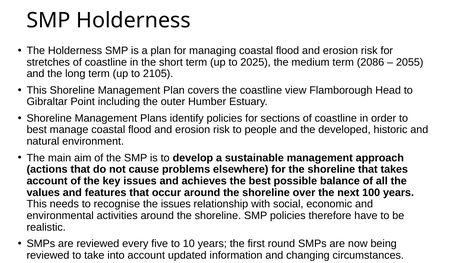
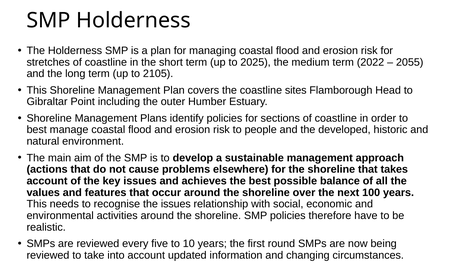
2086: 2086 -> 2022
view: view -> sites
